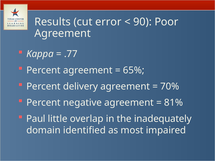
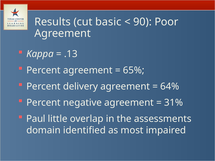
error: error -> basic
.77: .77 -> .13
70%: 70% -> 64%
81%: 81% -> 31%
inadequately: inadequately -> assessments
